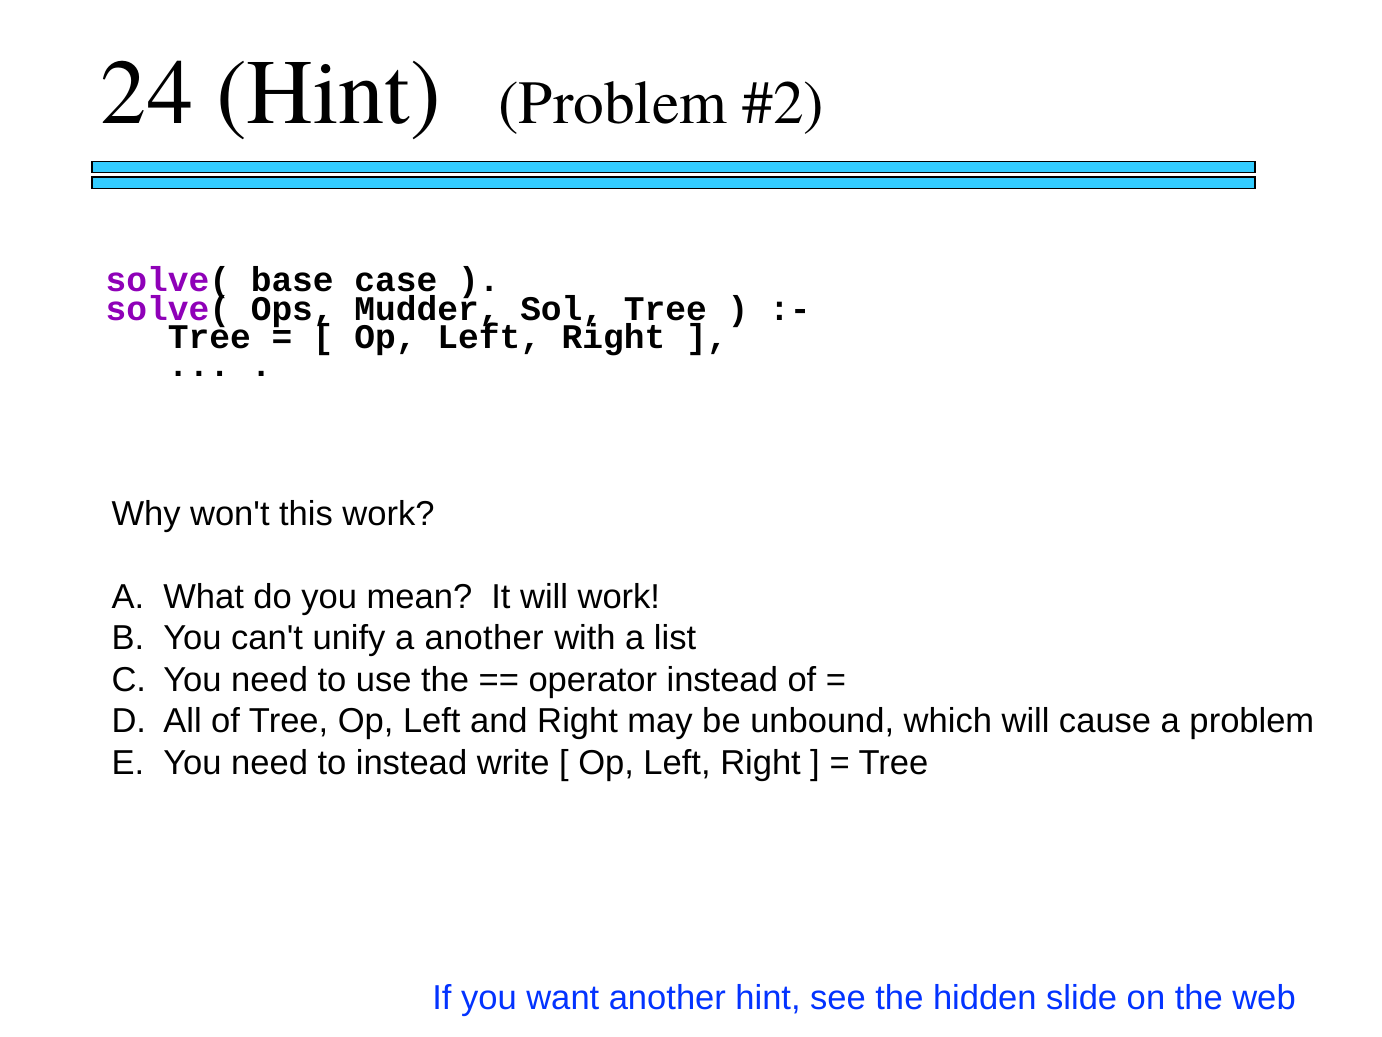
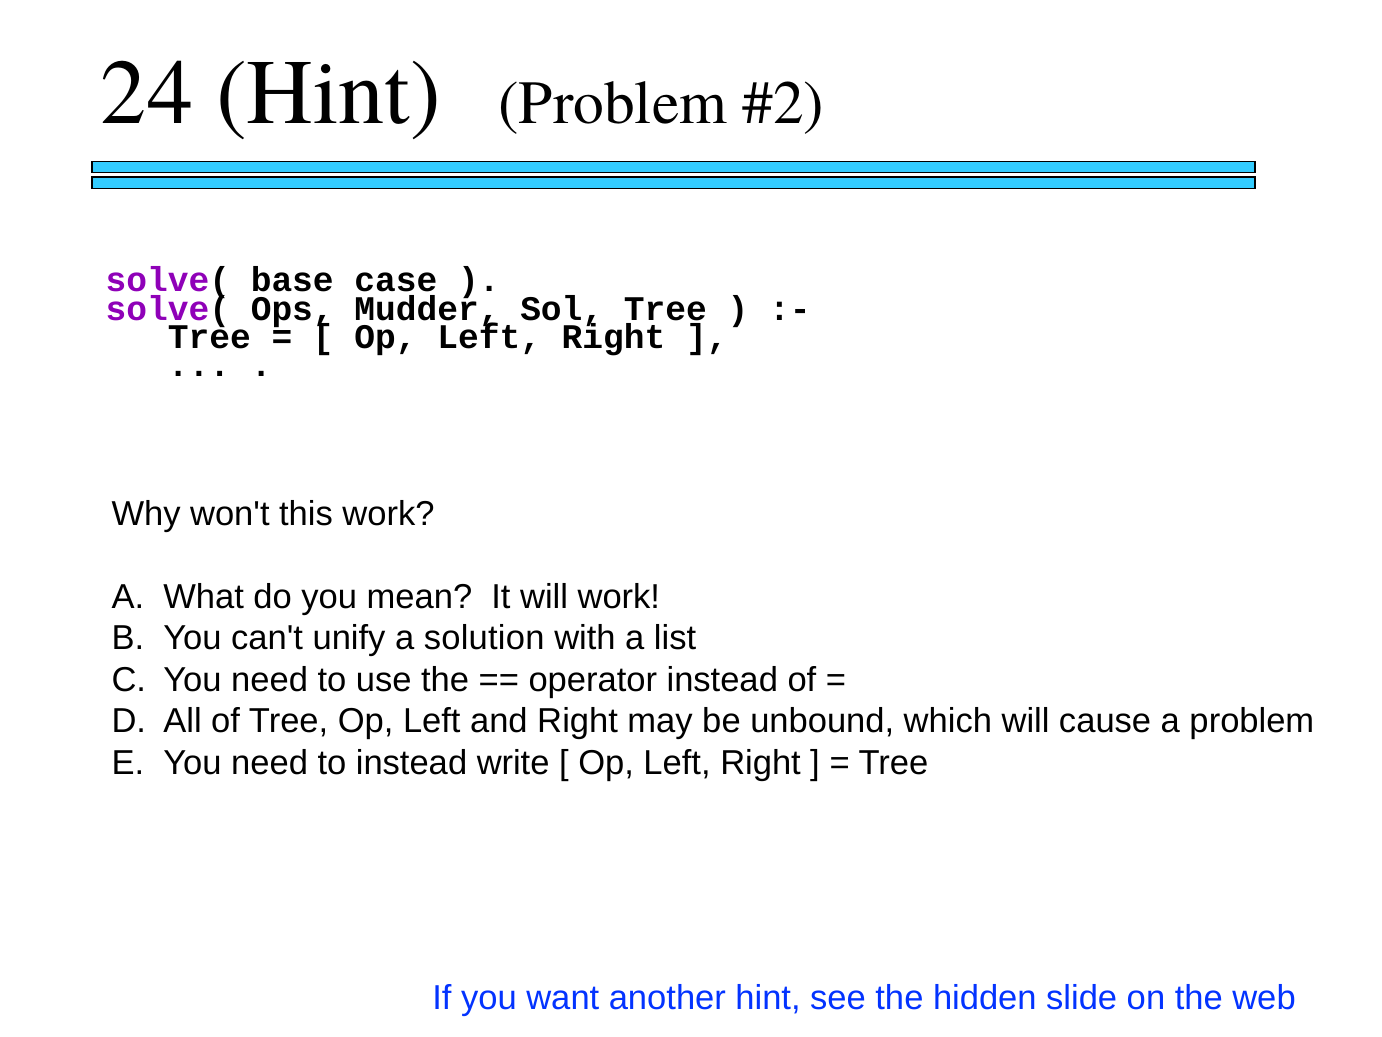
a another: another -> solution
